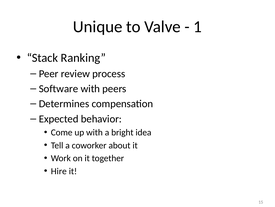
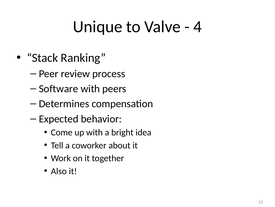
1: 1 -> 4
Hire: Hire -> Also
